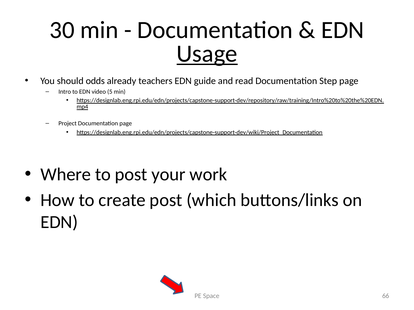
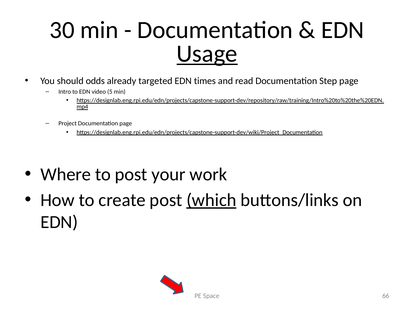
teachers: teachers -> targeted
guide: guide -> times
which underline: none -> present
